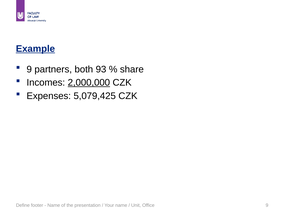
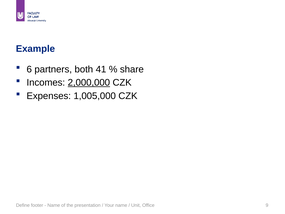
Example underline: present -> none
9 at (29, 69): 9 -> 6
93: 93 -> 41
5,079,425: 5,079,425 -> 1,005,000
